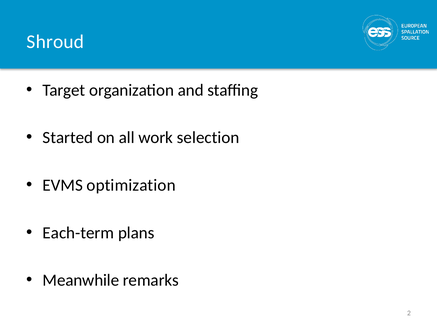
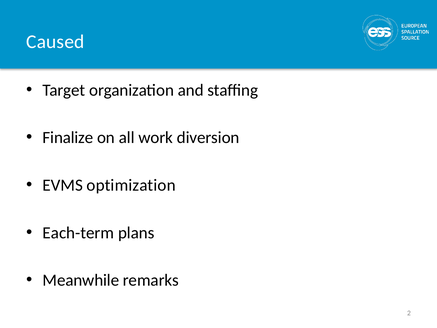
Shroud: Shroud -> Caused
Started: Started -> Finalize
selection: selection -> diversion
